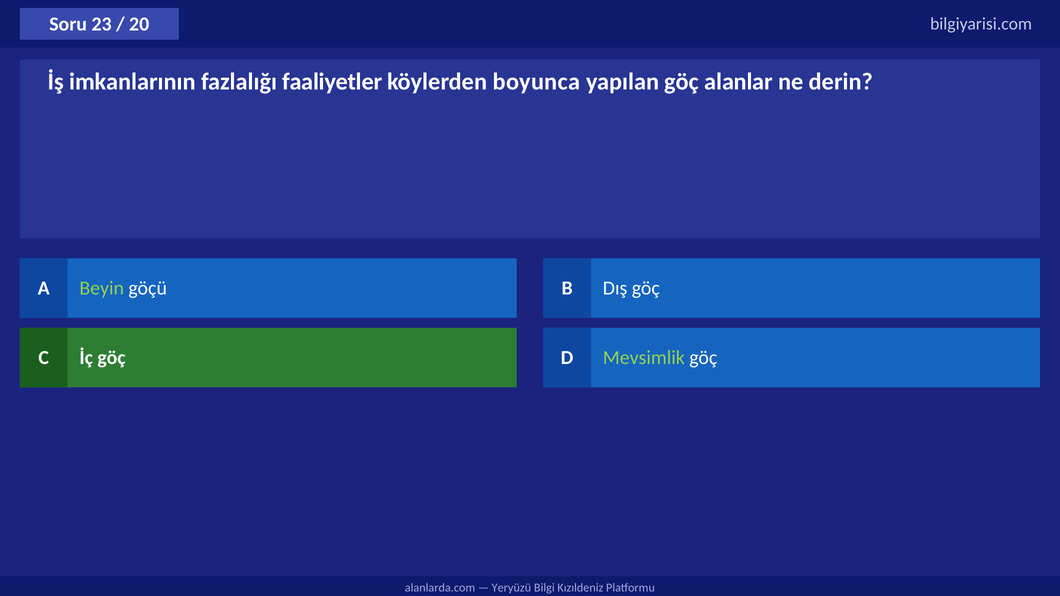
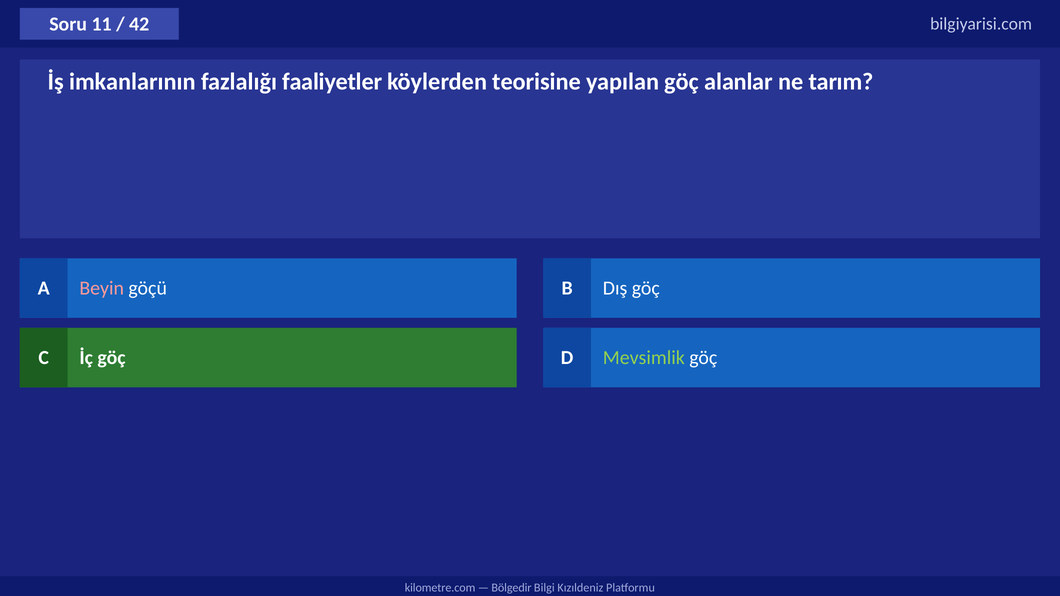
23: 23 -> 11
20: 20 -> 42
boyunca: boyunca -> teorisine
derin: derin -> tarım
Beyin colour: light green -> pink
alanlarda.com: alanlarda.com -> kilometre.com
Yeryüzü: Yeryüzü -> Bölgedir
